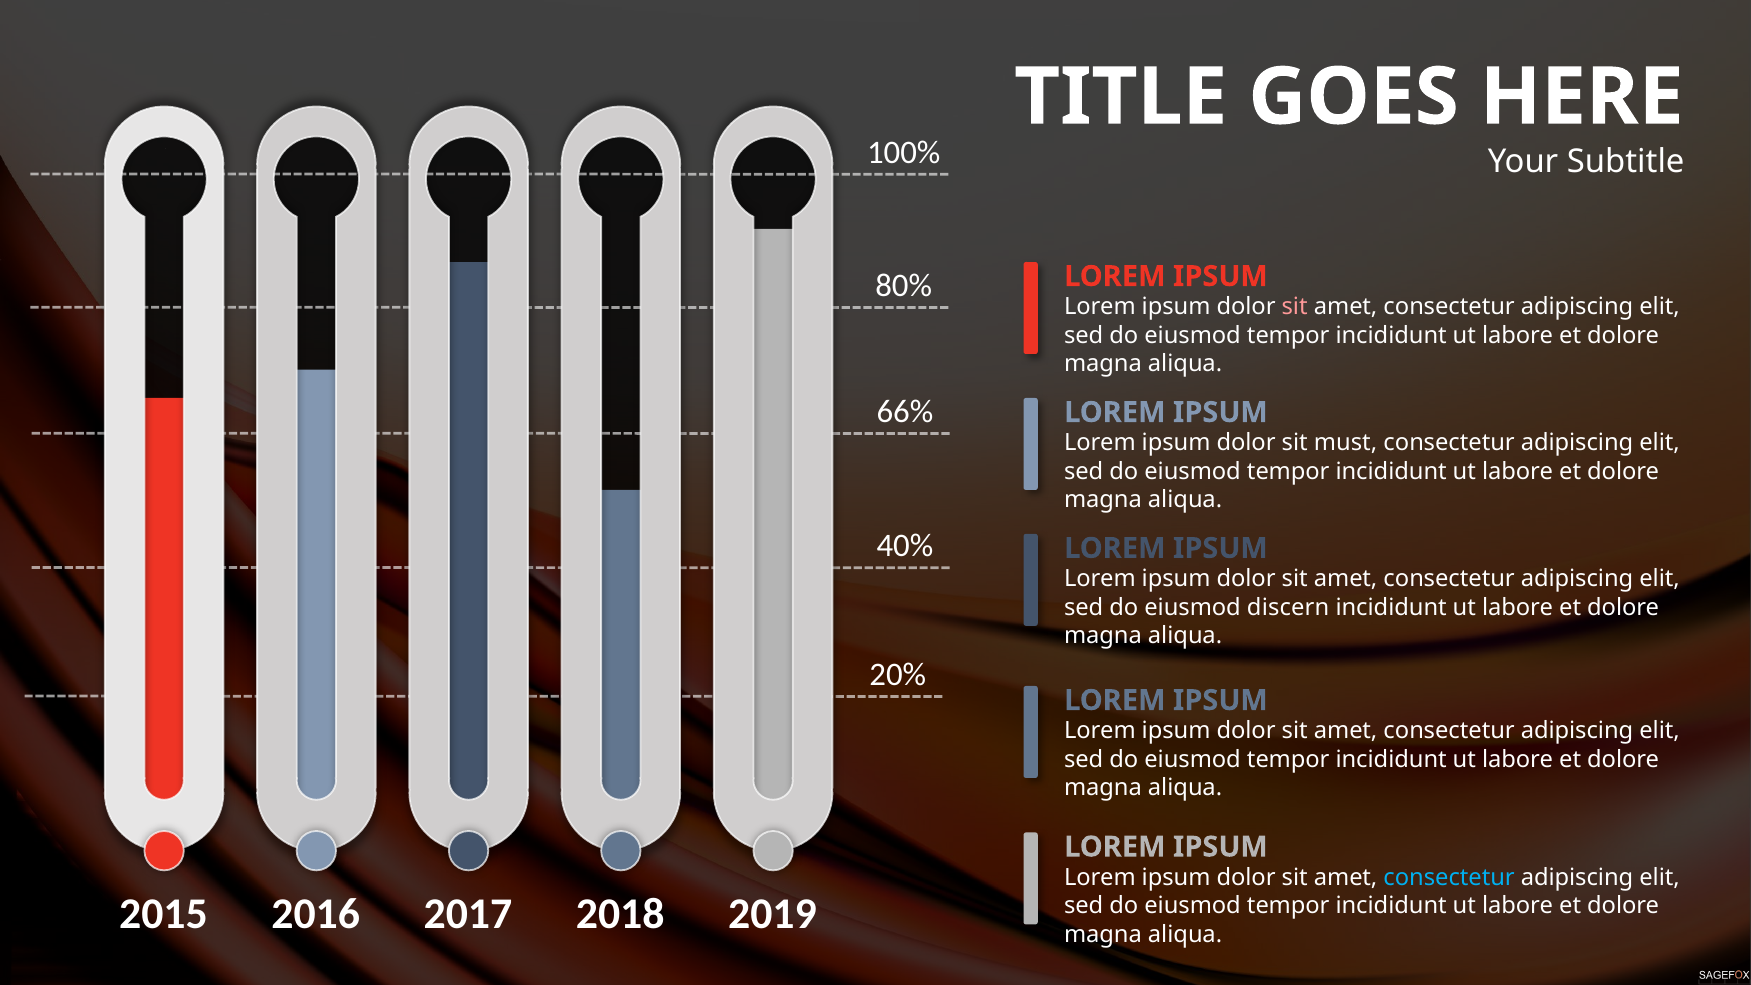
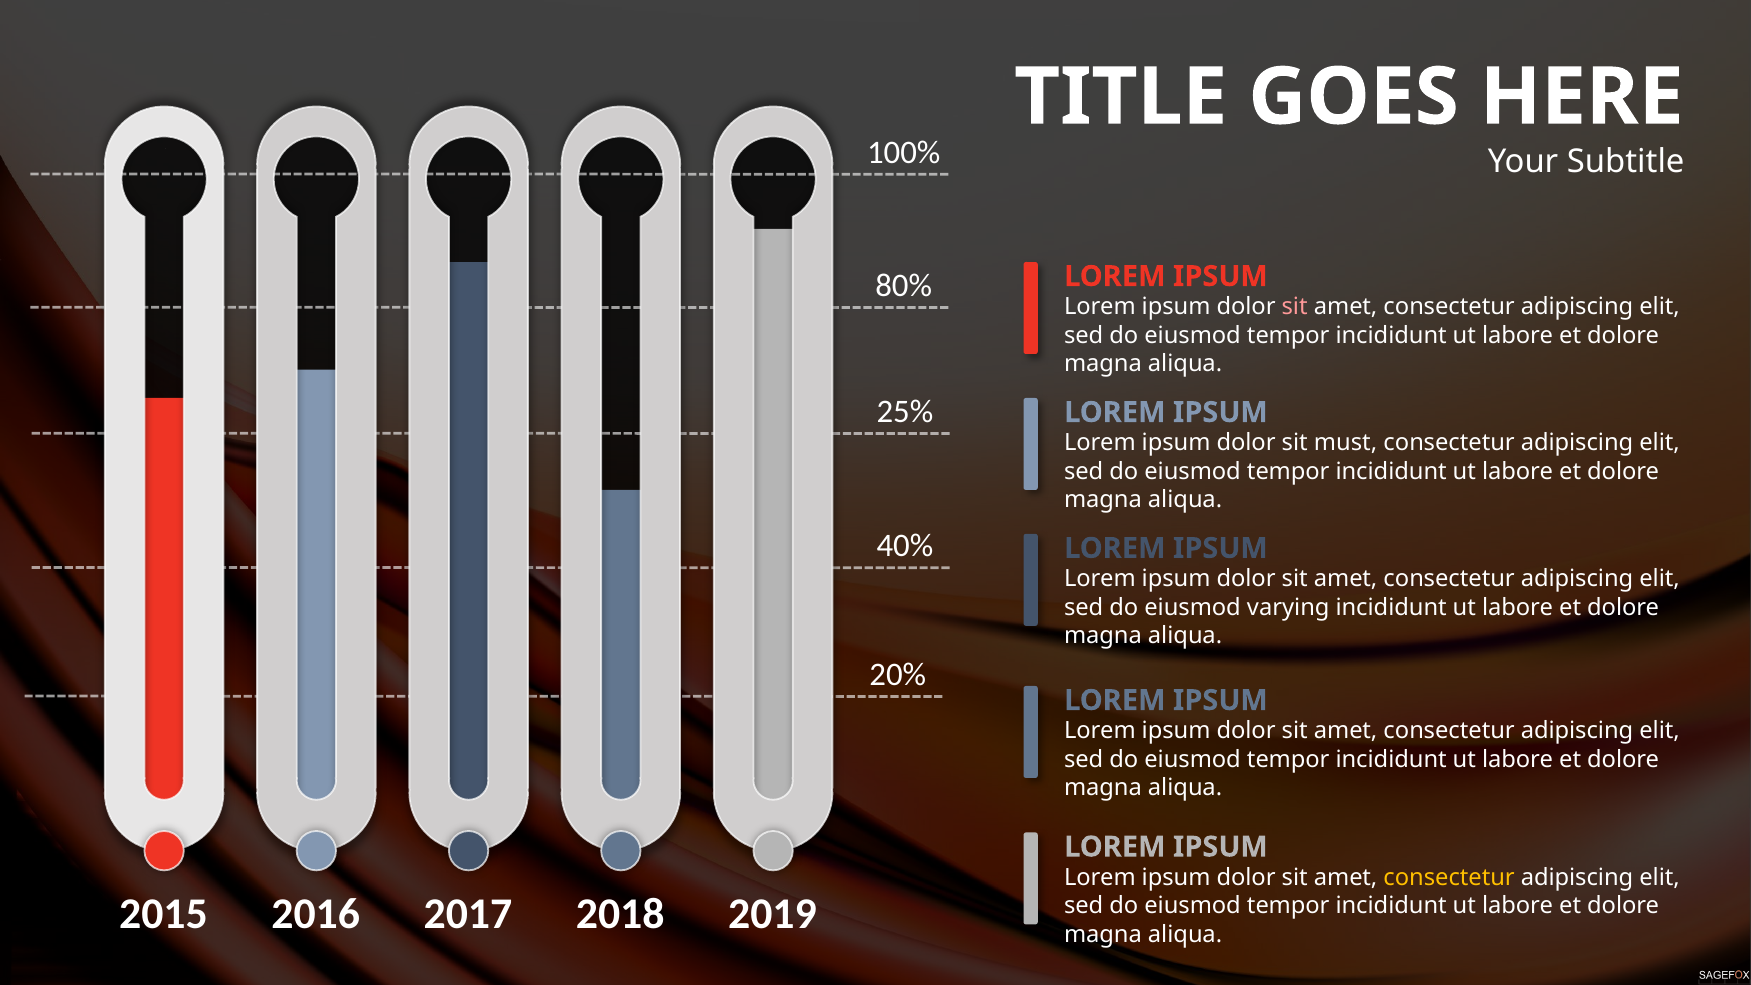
66%: 66% -> 25%
discern: discern -> varying
consectetur at (1449, 877) colour: light blue -> yellow
